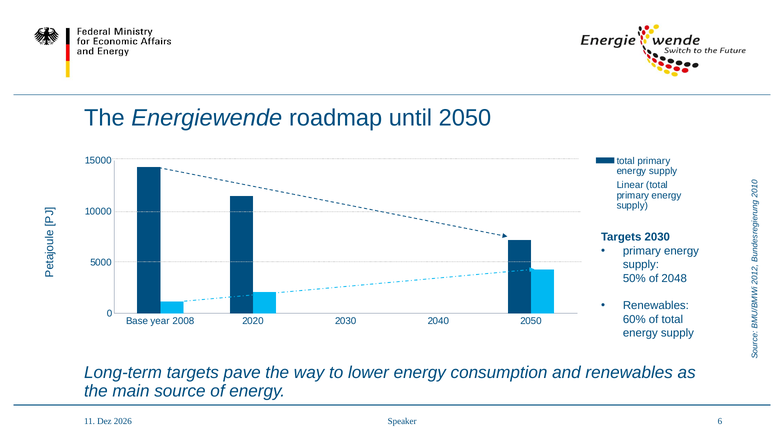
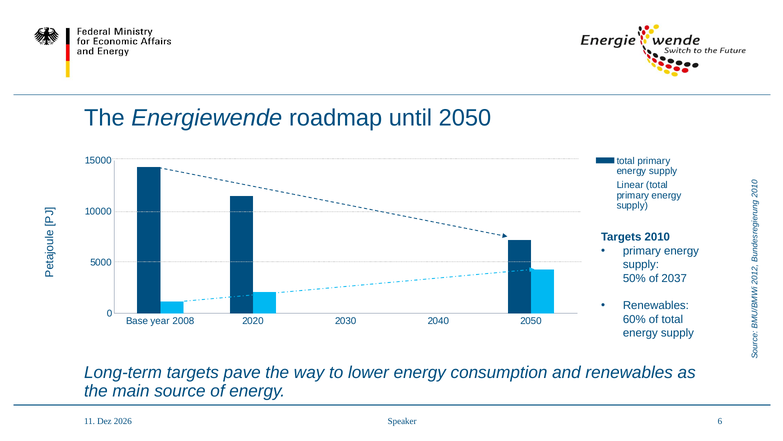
Targets 2030: 2030 -> 2010
2048: 2048 -> 2037
